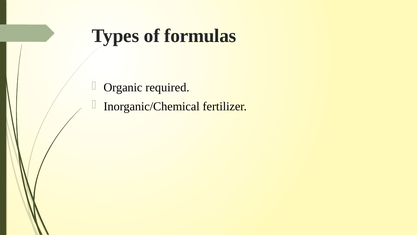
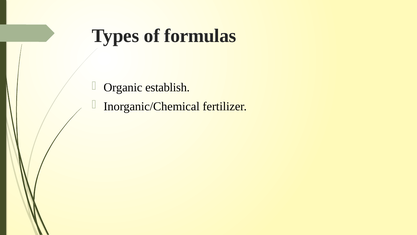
required: required -> establish
